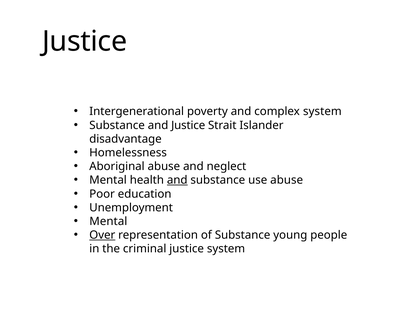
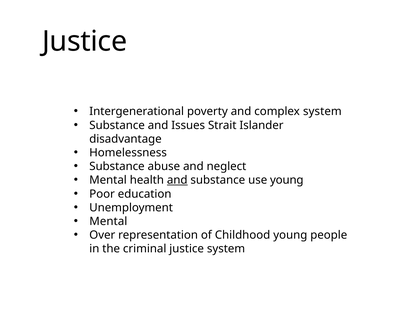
and Justice: Justice -> Issues
Aboriginal at (117, 166): Aboriginal -> Substance
use abuse: abuse -> young
Over underline: present -> none
of Substance: Substance -> Childhood
